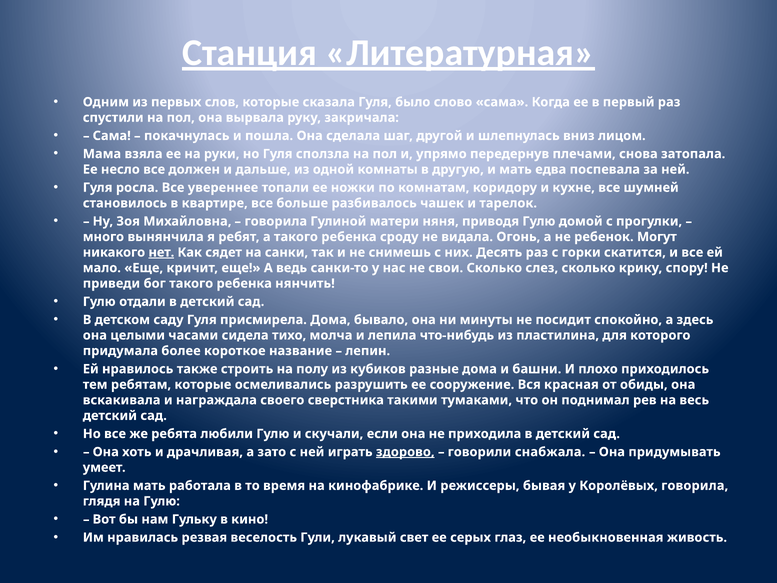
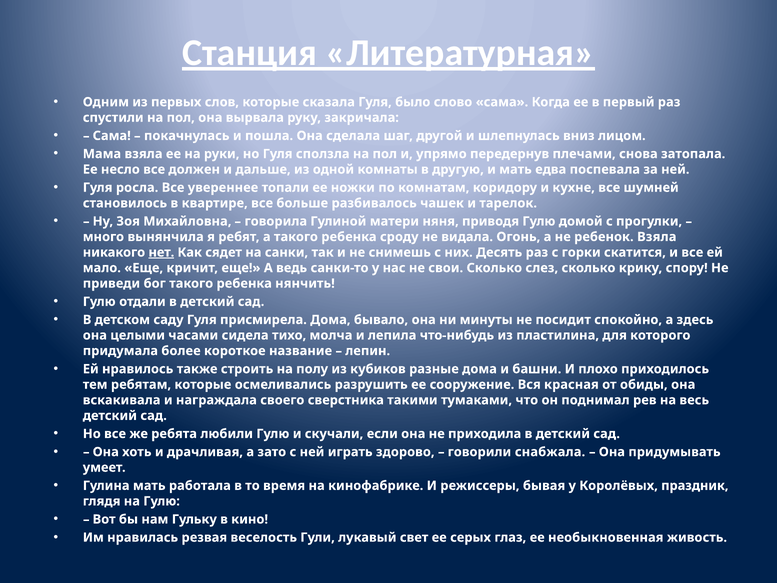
ребенок Могут: Могут -> Взяла
здорово underline: present -> none
Королёвых говорила: говорила -> праздник
